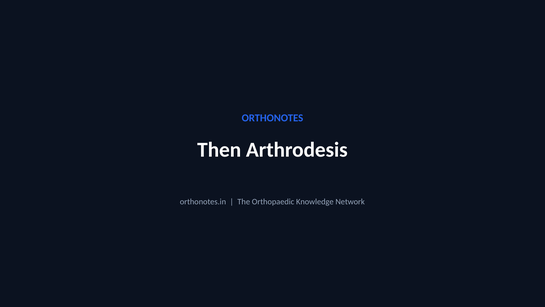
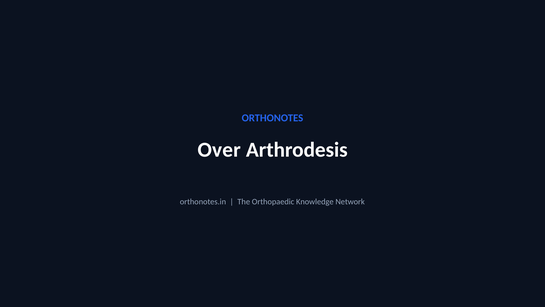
Then: Then -> Over
